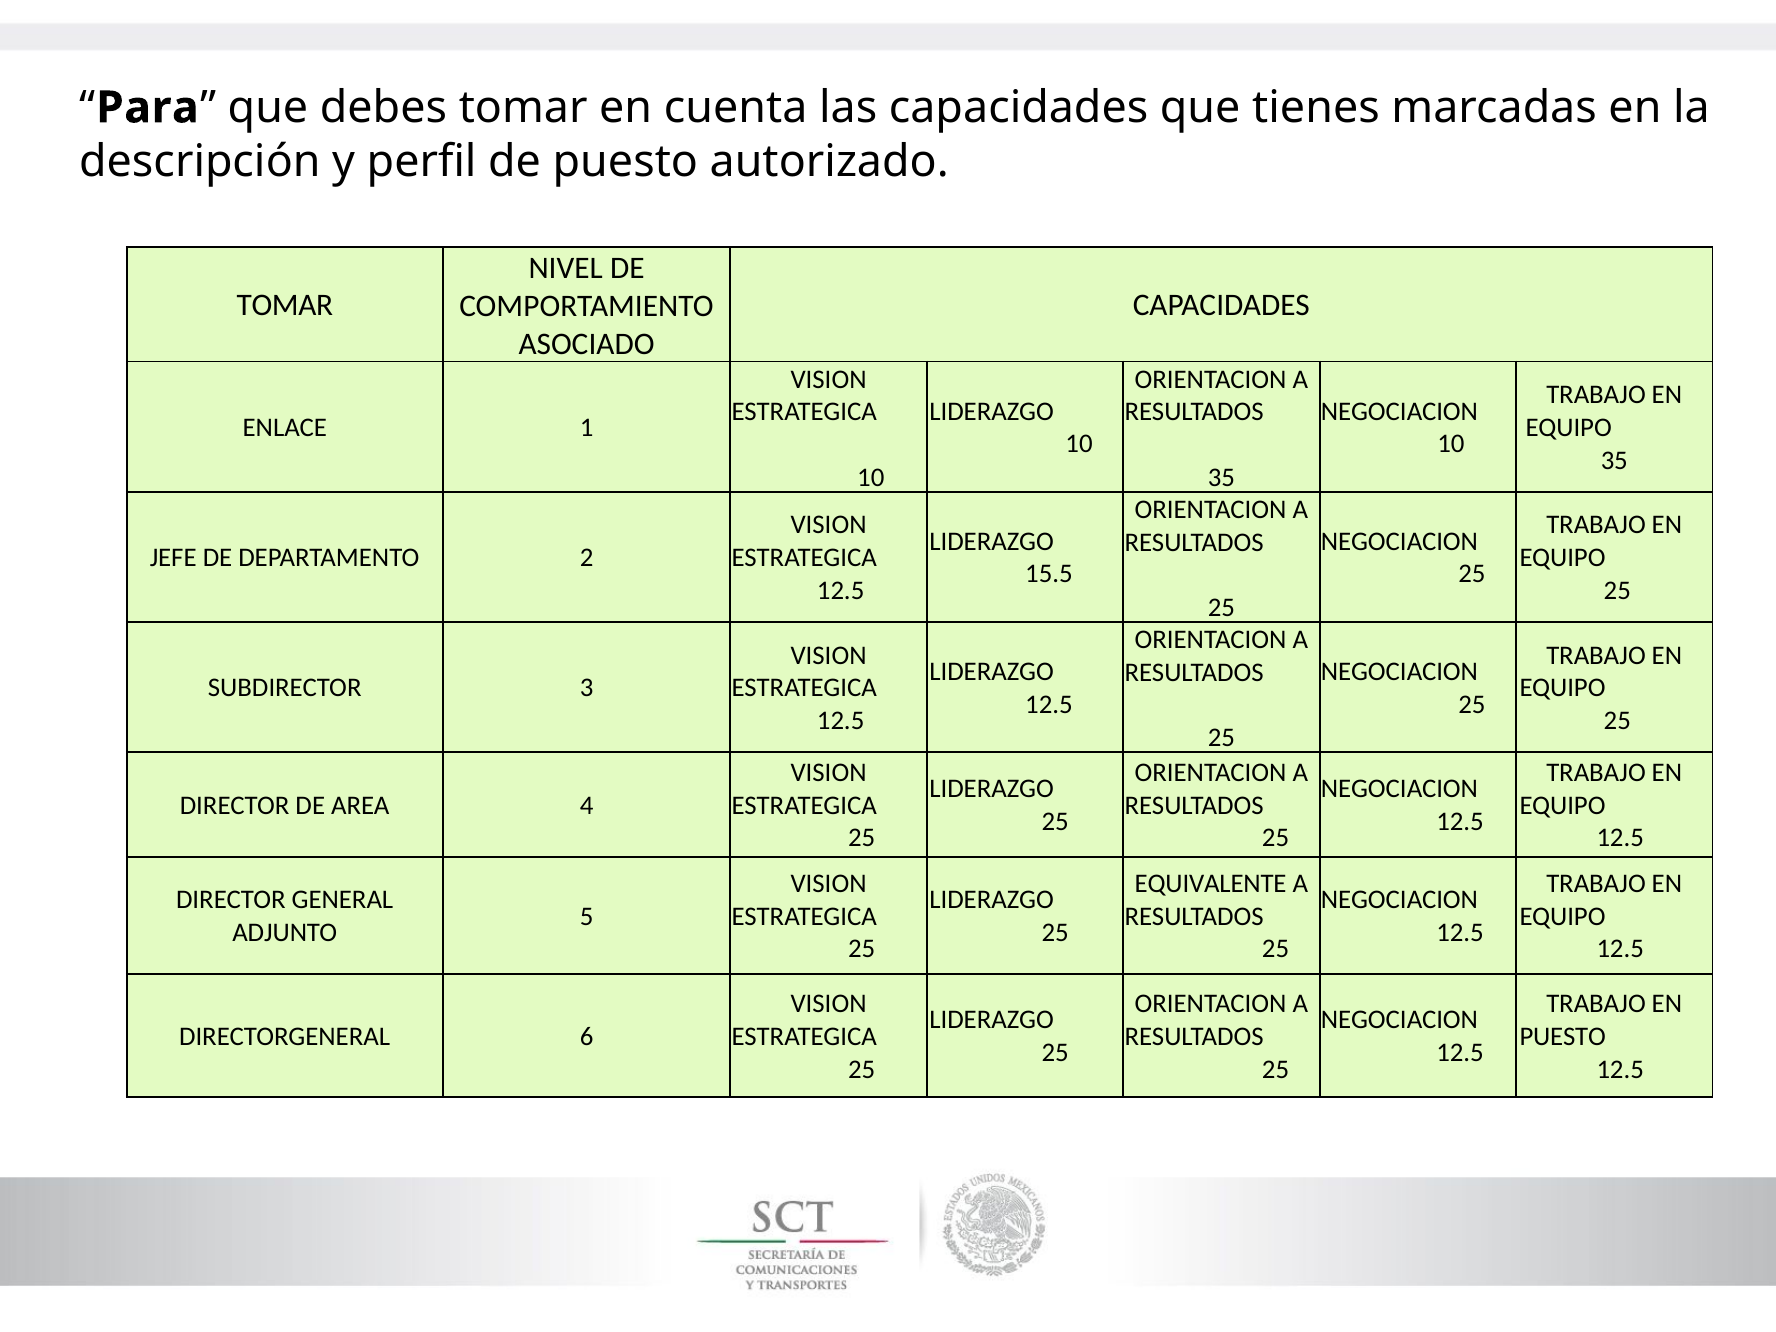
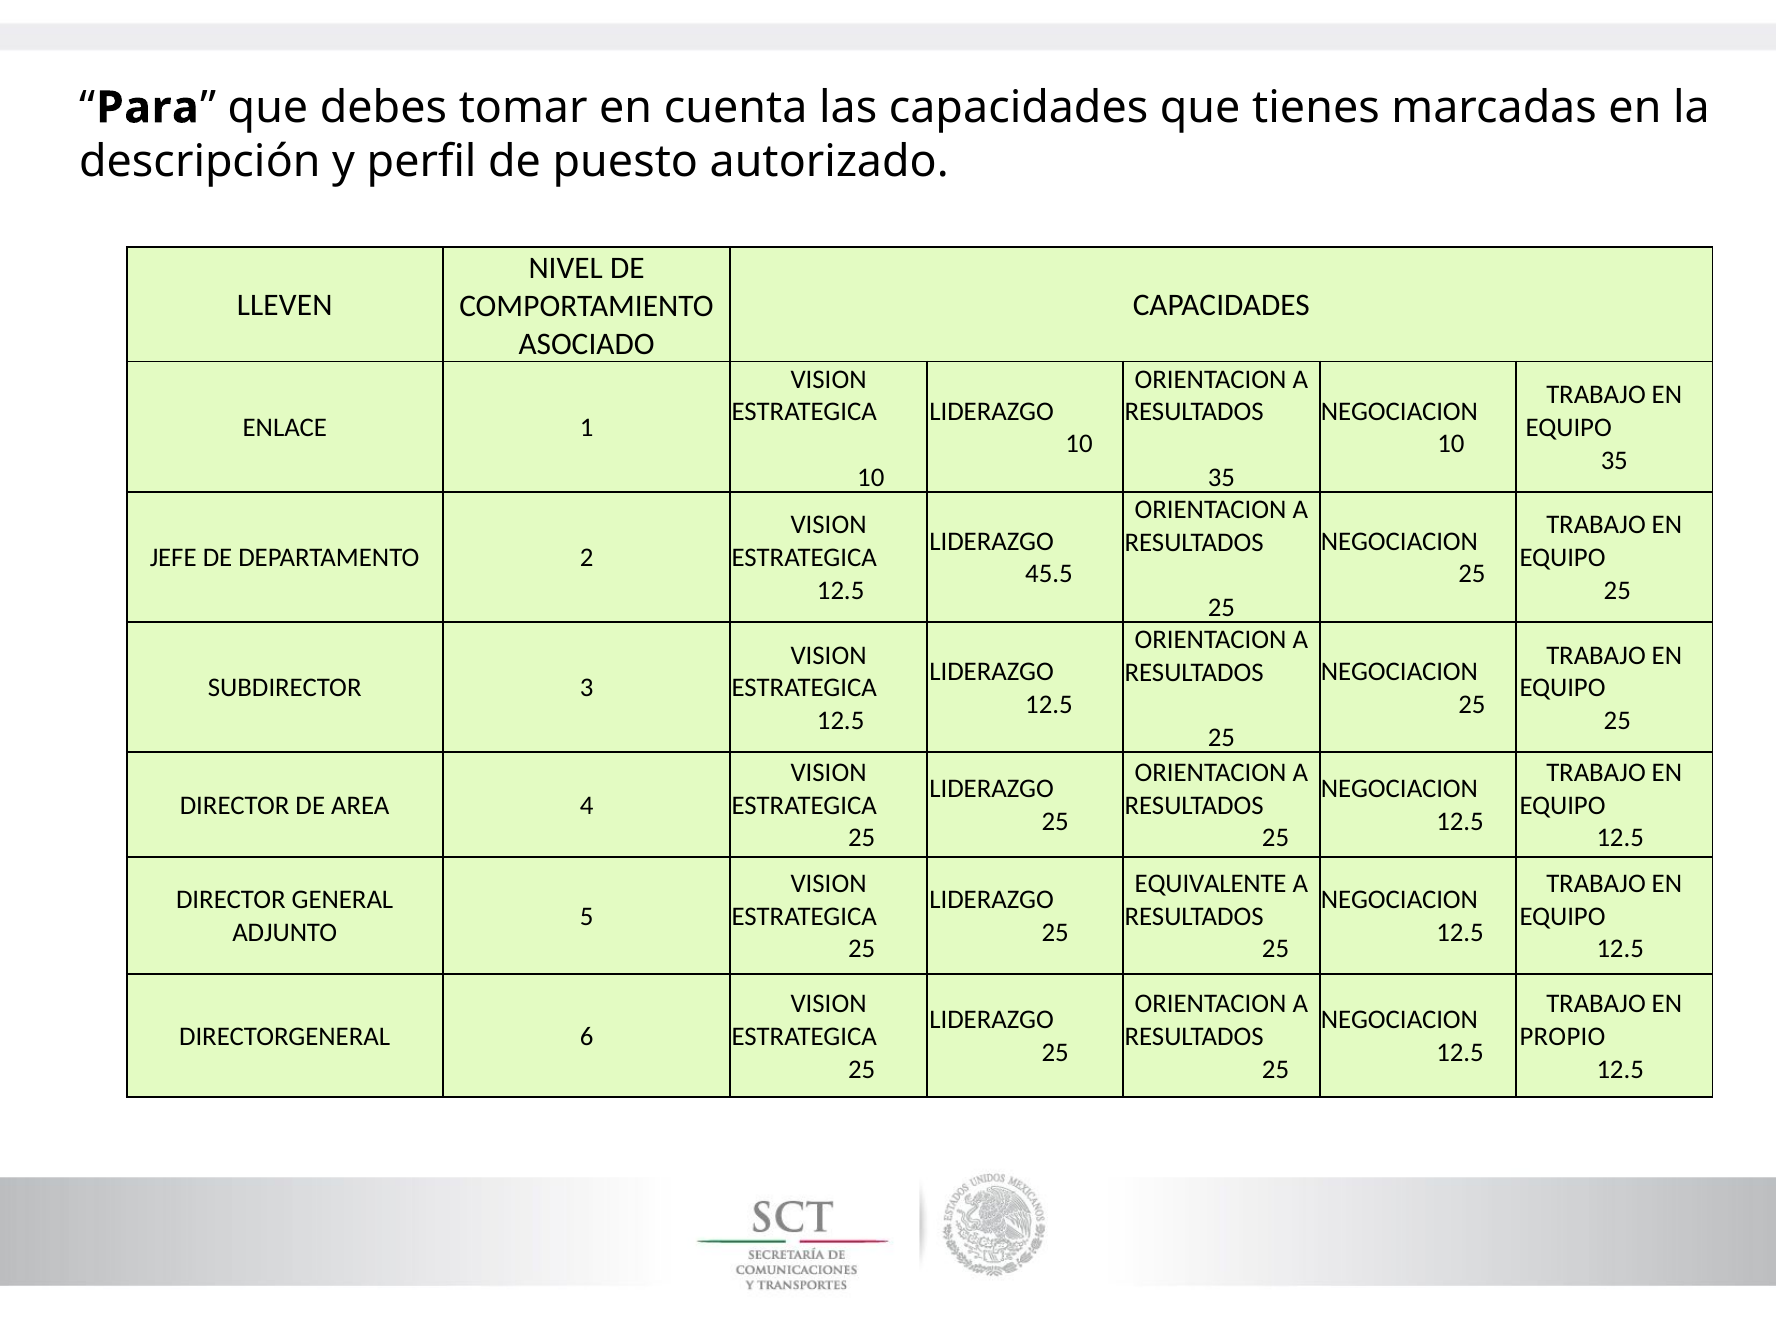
TOMAR at (285, 306): TOMAR -> LLEVEN
15.5: 15.5 -> 45.5
PUESTO at (1563, 1037): PUESTO -> PROPIO
